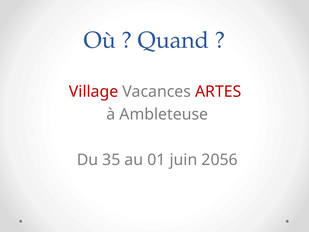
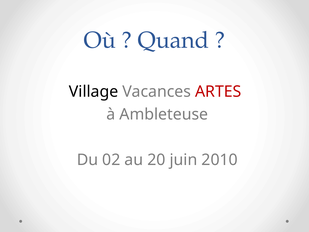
Village colour: red -> black
35: 35 -> 02
01: 01 -> 20
2056: 2056 -> 2010
